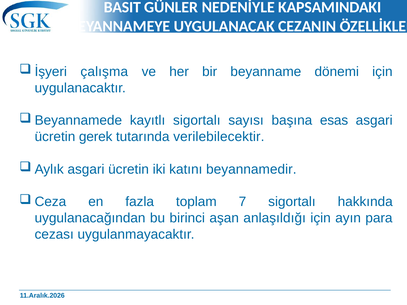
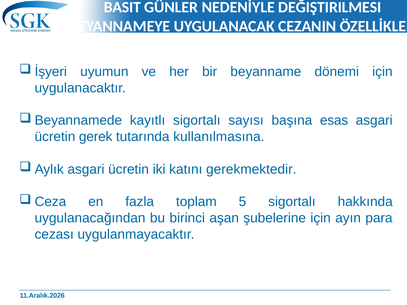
KAPSAMINDAKI: KAPSAMINDAKI -> DEĞIŞTIRILMESI
çalışma: çalışma -> uyumun
verilebilecektir: verilebilecektir -> kullanılmasına
beyannamedir: beyannamedir -> gerekmektedir
7: 7 -> 5
anlaşıldığı: anlaşıldığı -> şubelerine
